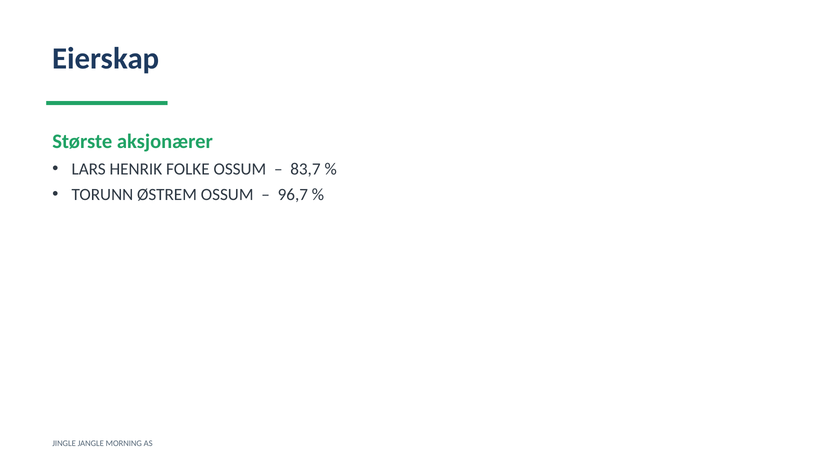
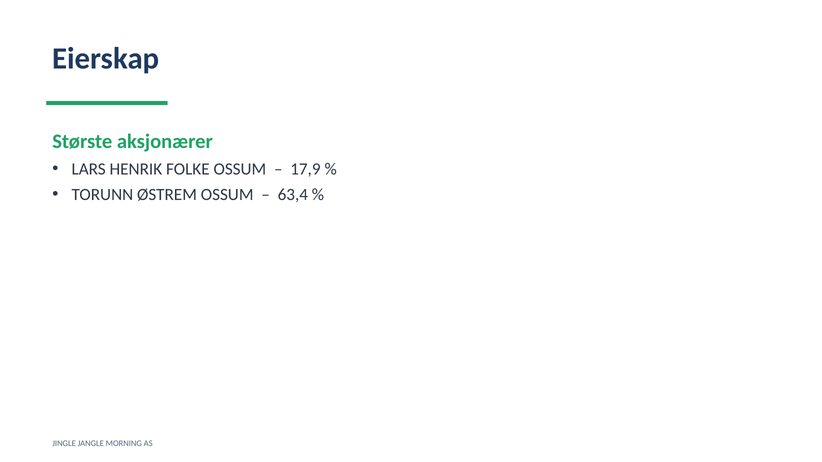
83,7: 83,7 -> 17,9
96,7: 96,7 -> 63,4
